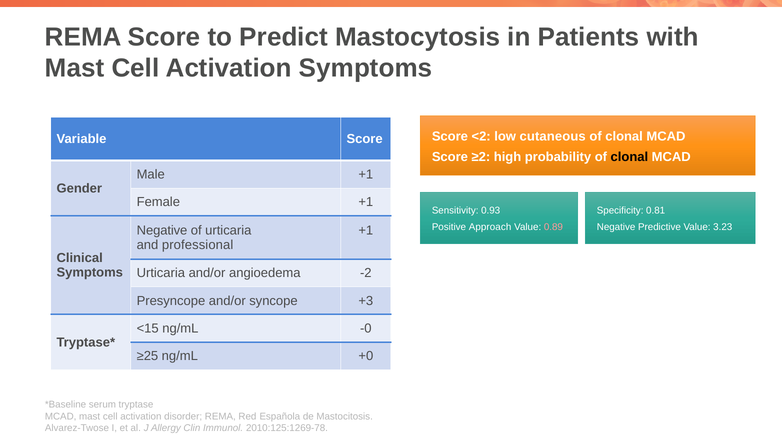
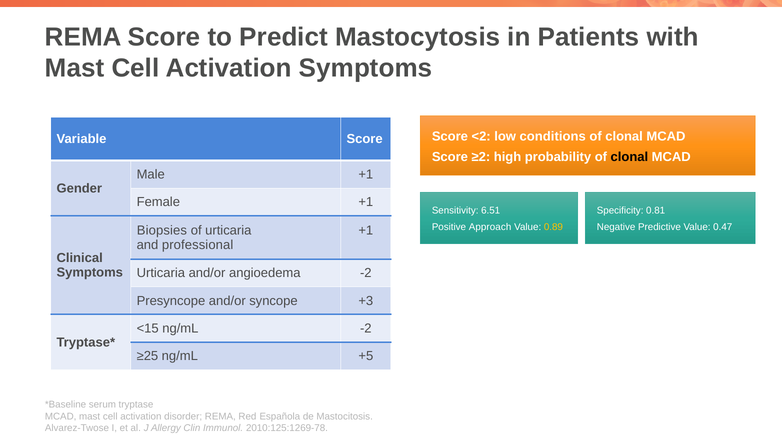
cutaneous: cutaneous -> conditions
0.93: 0.93 -> 6.51
0.89 colour: pink -> yellow
3.23: 3.23 -> 0.47
Negative at (162, 230): Negative -> Biopsies
ng/mL -0: -0 -> -2
+0: +0 -> +5
